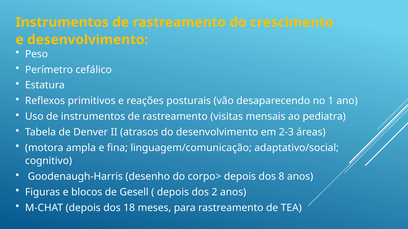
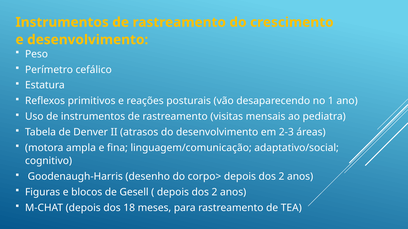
corpo> depois dos 8: 8 -> 2
